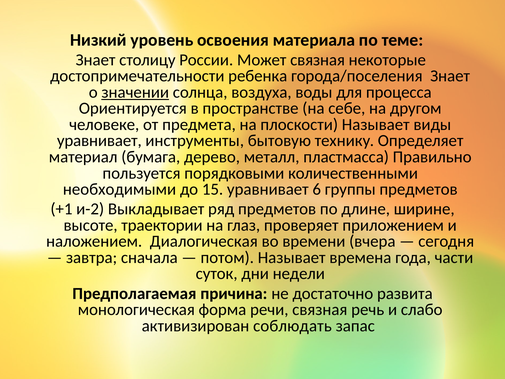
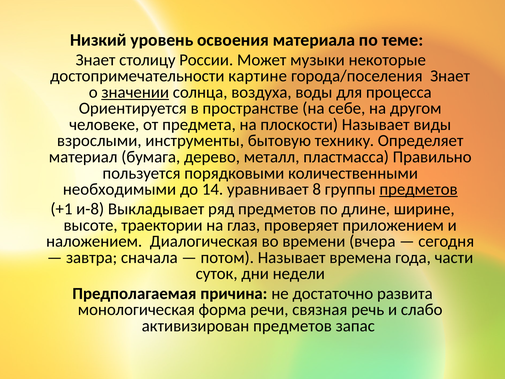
Может связная: связная -> музыки
ребенка: ребенка -> картине
уравнивает at (99, 141): уравнивает -> взрослыми
15: 15 -> 14
6: 6 -> 8
предметов at (419, 189) underline: none -> present
и-2: и-2 -> и-8
активизирован соблюдать: соблюдать -> предметов
